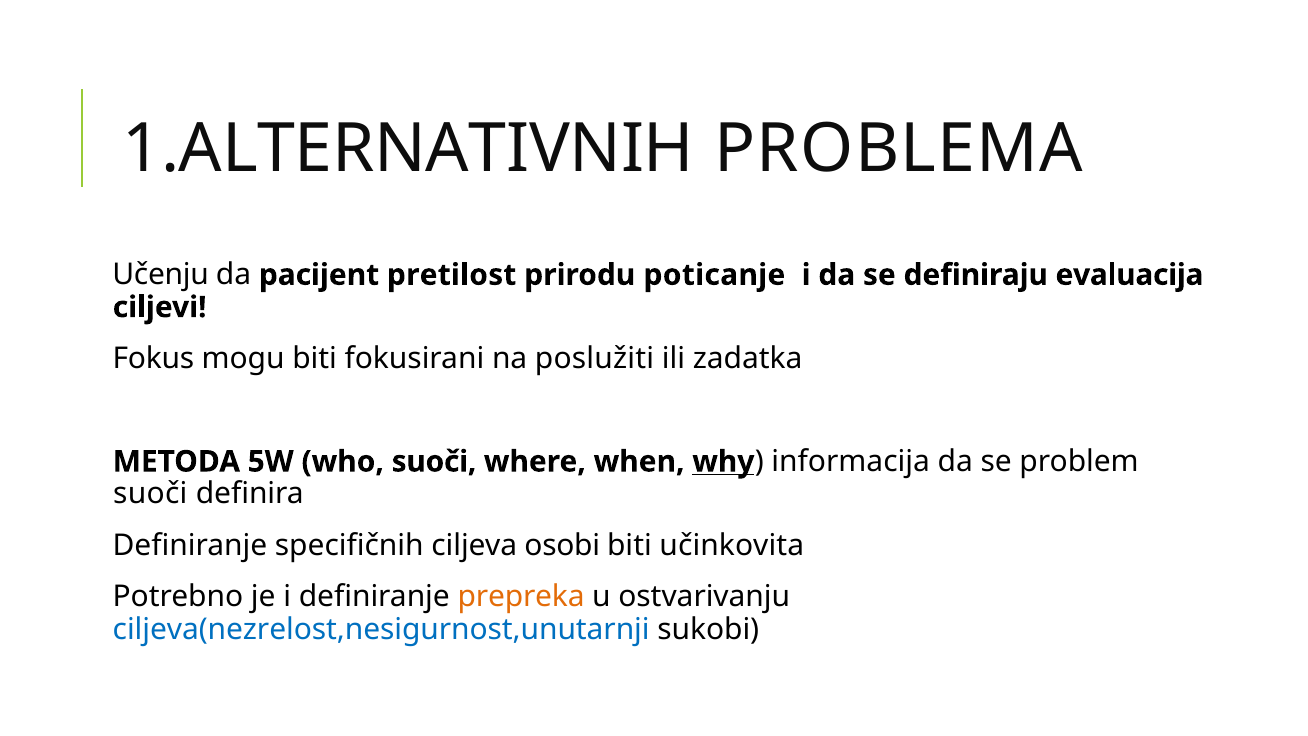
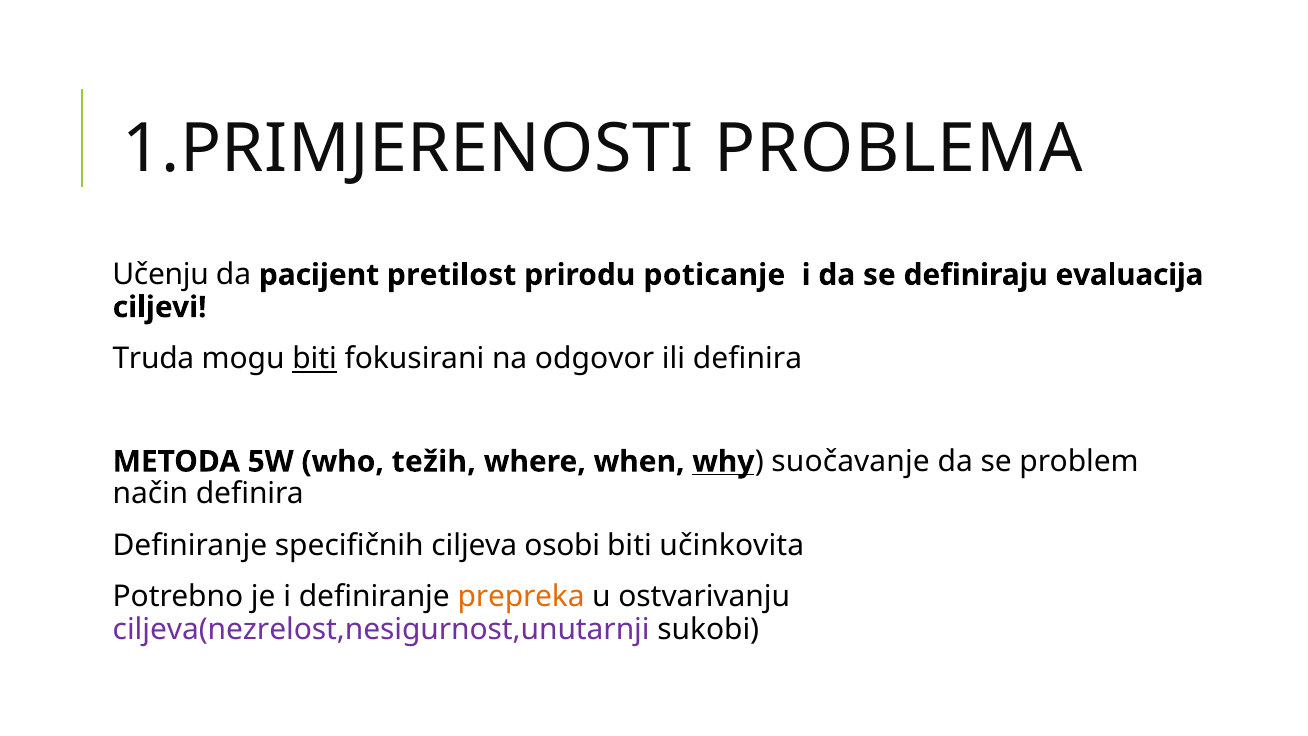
1.ALTERNATIVNIH: 1.ALTERNATIVNIH -> 1.PRIMJERENOSTI
Fokus: Fokus -> Truda
biti at (315, 359) underline: none -> present
poslužiti: poslužiti -> odgovor
ili zadatka: zadatka -> definira
who suoči: suoči -> težih
informacija: informacija -> suočavanje
suoči at (150, 494): suoči -> način
ciljeva(nezrelost,nesigurnost,unutarnji colour: blue -> purple
